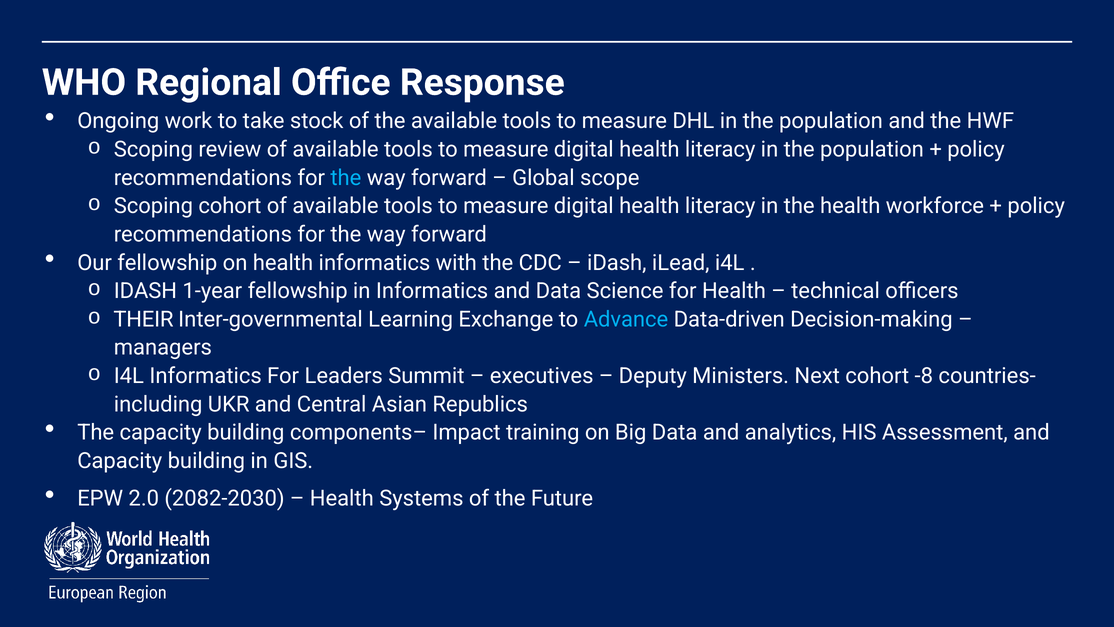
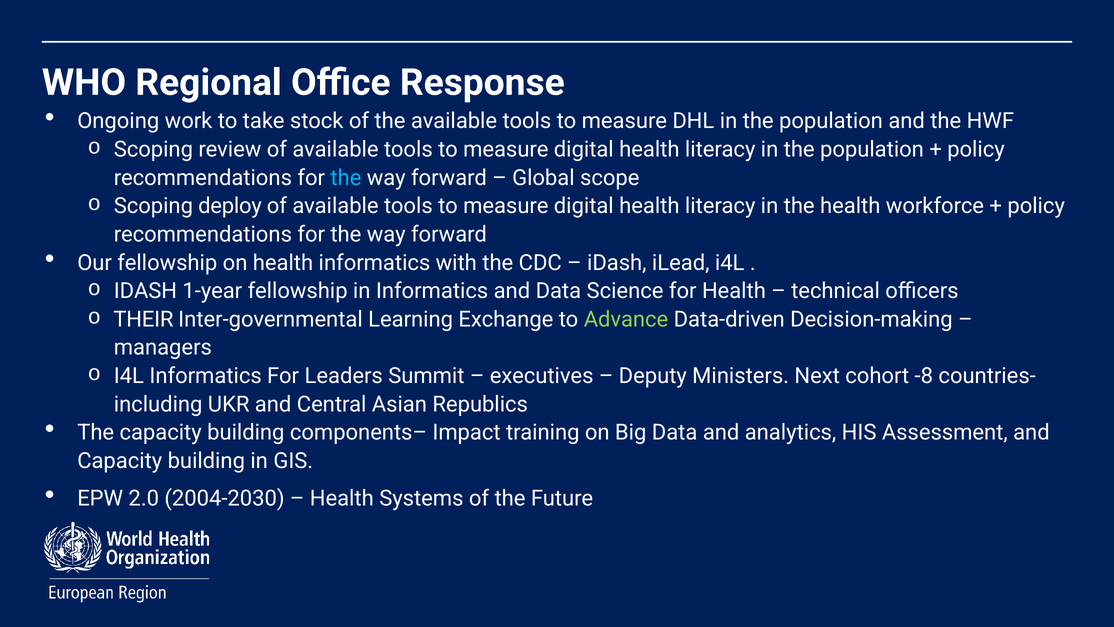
Scoping cohort: cohort -> deploy
Advance colour: light blue -> light green
2082-2030: 2082-2030 -> 2004-2030
